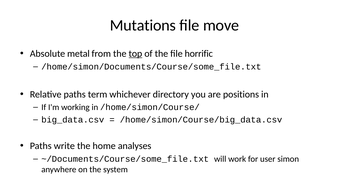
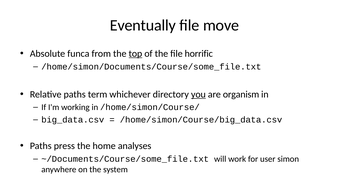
Mutations: Mutations -> Eventually
metal: metal -> funca
you underline: none -> present
positions: positions -> organism
write: write -> press
